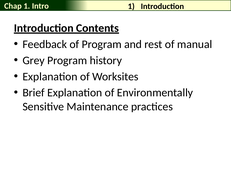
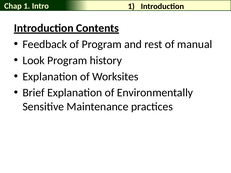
Grey: Grey -> Look
